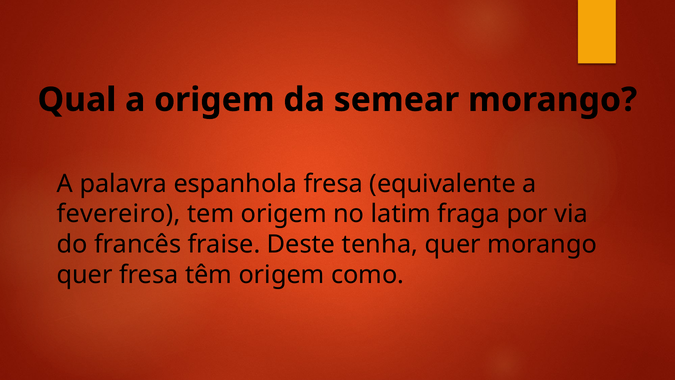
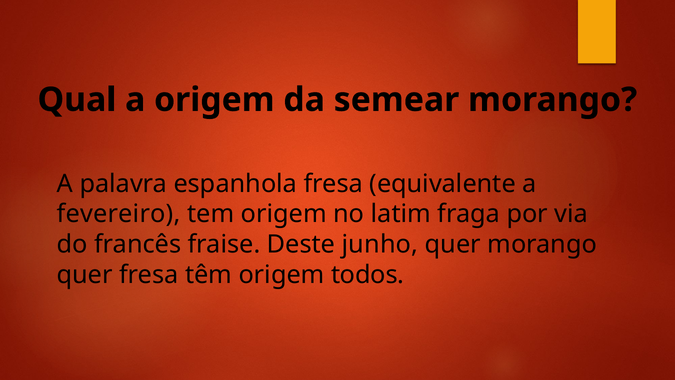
tenha: tenha -> junho
como: como -> todos
